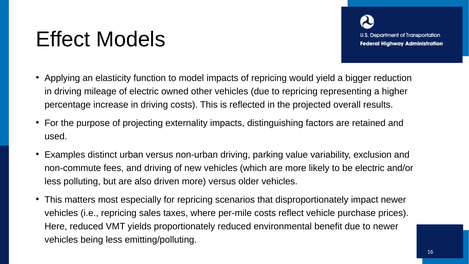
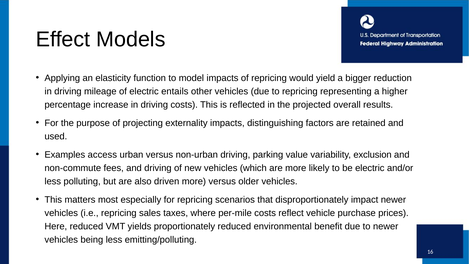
owned: owned -> entails
distinct: distinct -> access
